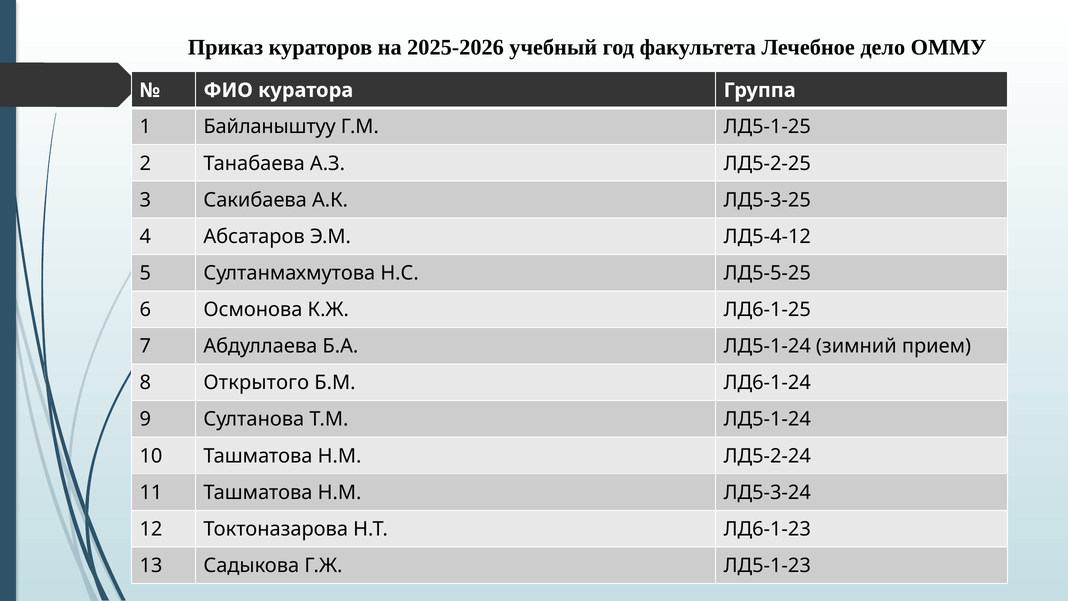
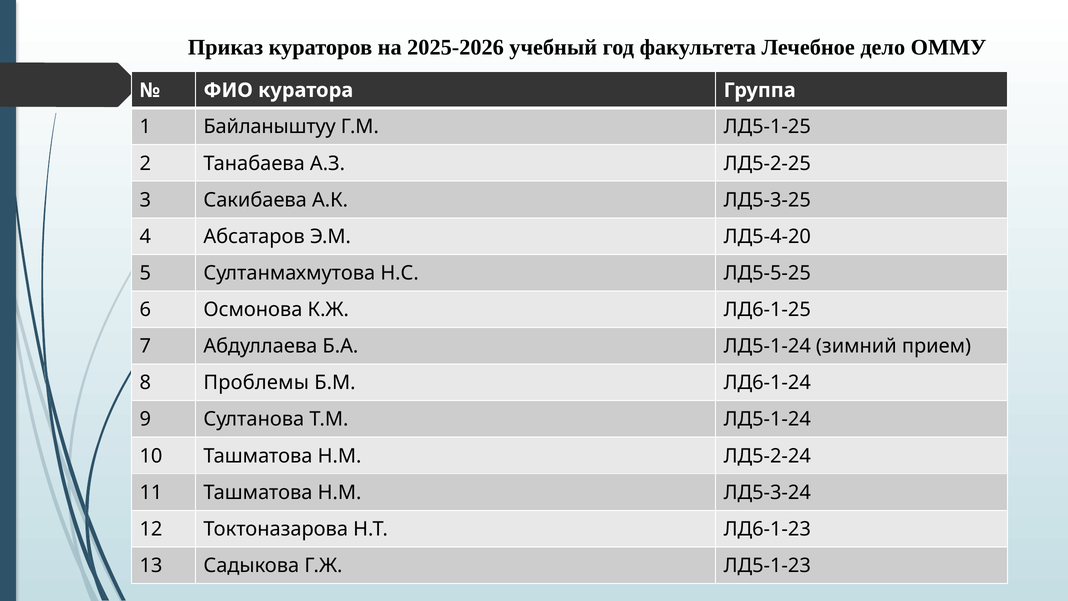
ЛД5-4-12: ЛД5-4-12 -> ЛД5-4-20
Открытого: Открытого -> Проблемы
